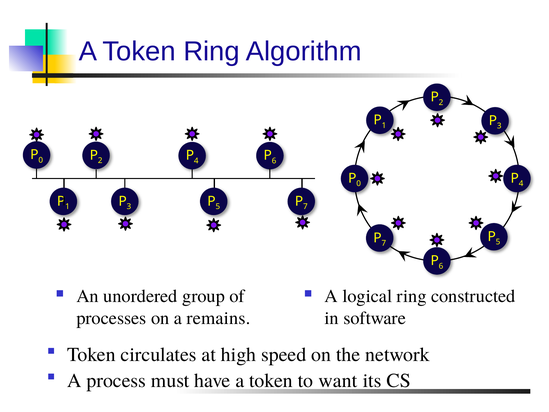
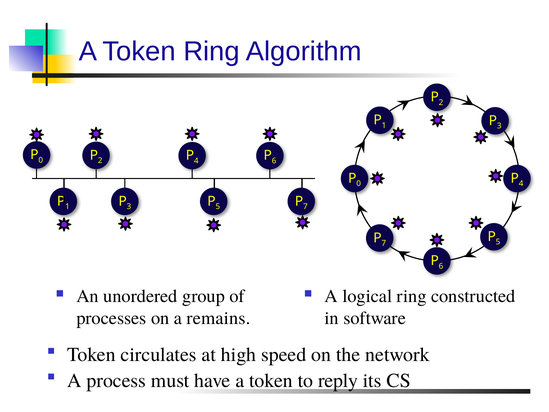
want: want -> reply
